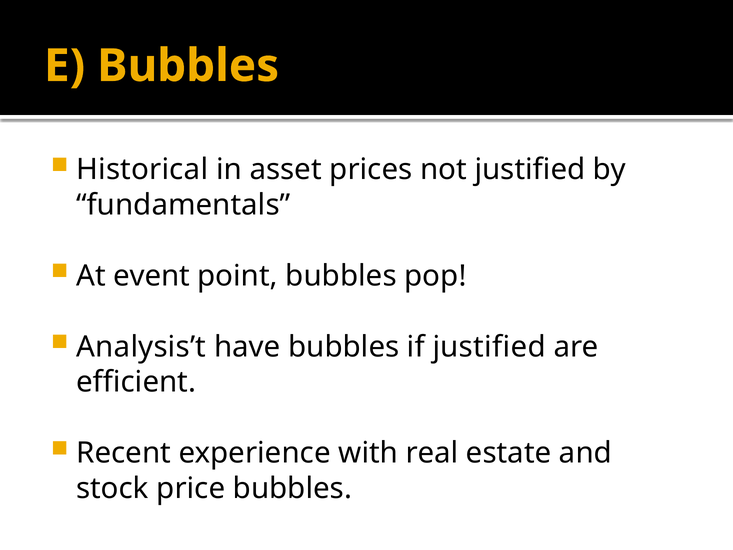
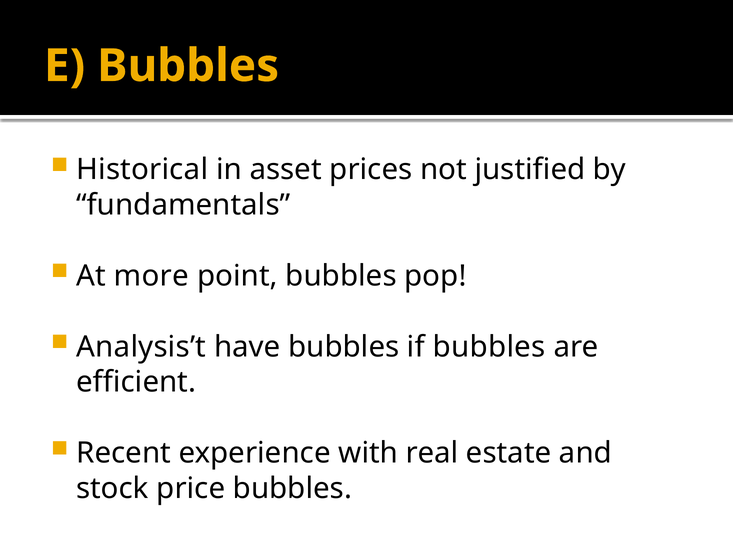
event: event -> more
if justified: justified -> bubbles
